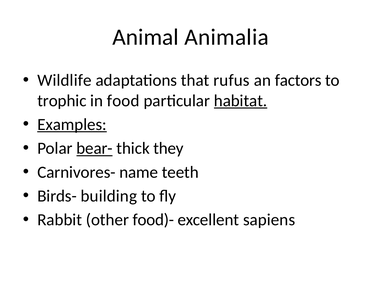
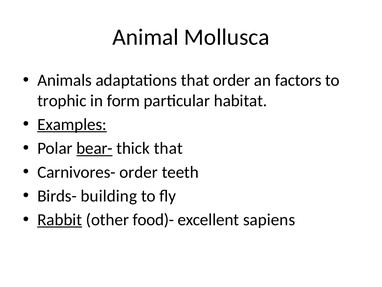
Animalia: Animalia -> Mollusca
Wildlife: Wildlife -> Animals
that rufus: rufus -> order
food: food -> form
habitat underline: present -> none
thick they: they -> that
Carnivores- name: name -> order
Rabbit underline: none -> present
